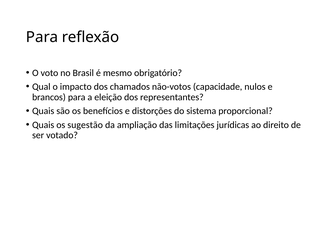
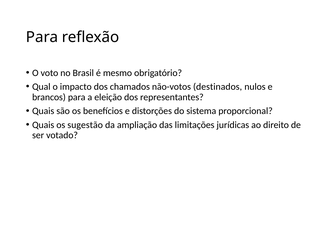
capacidade: capacidade -> destinados
